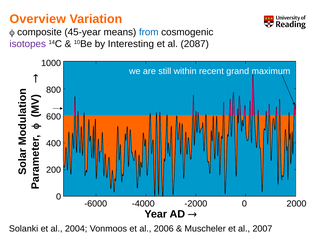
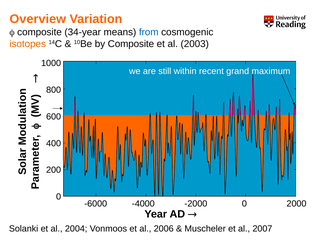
45-year: 45-year -> 34-year
isotopes colour: purple -> orange
by Interesting: Interesting -> Composite
2087: 2087 -> 2003
